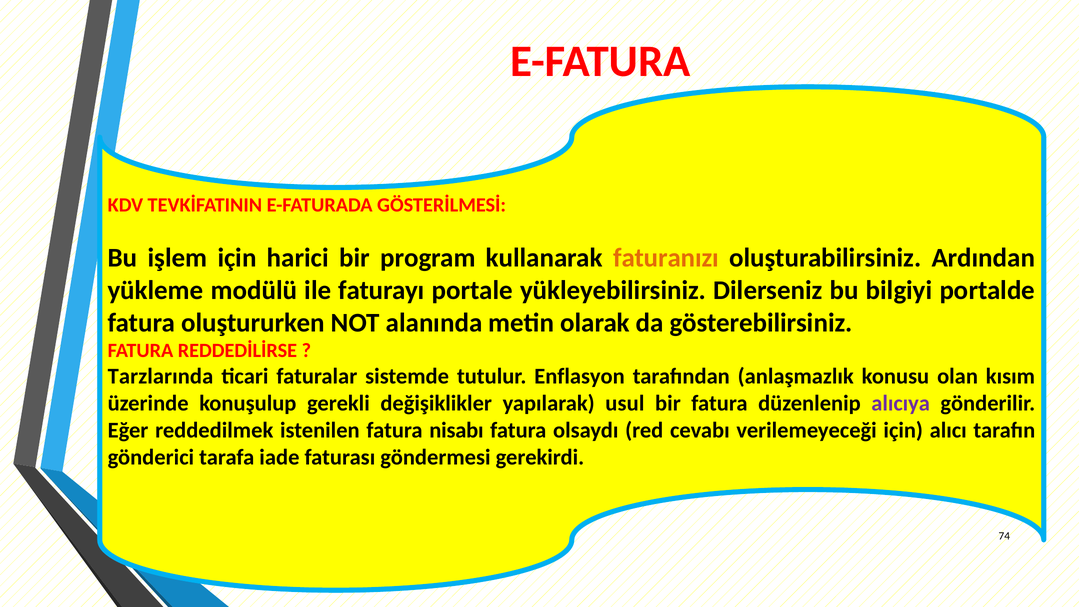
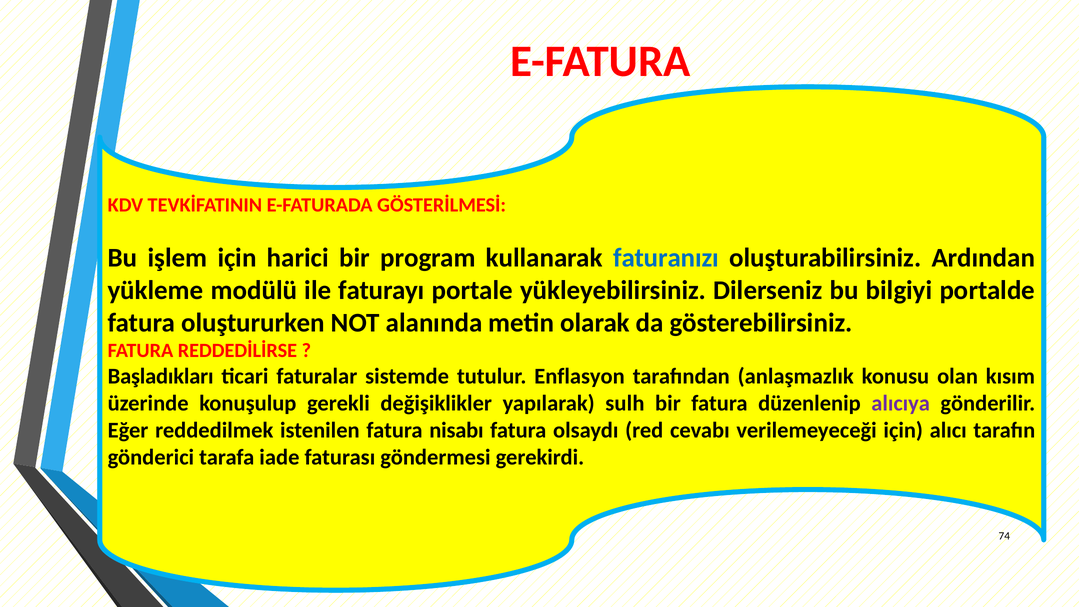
faturanızı colour: orange -> blue
Tarzlarında: Tarzlarında -> Başladıkları
usul: usul -> sulh
